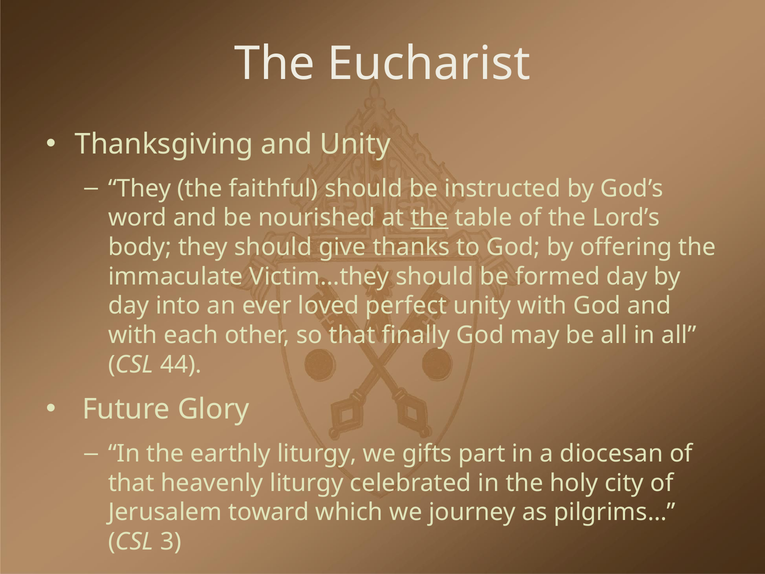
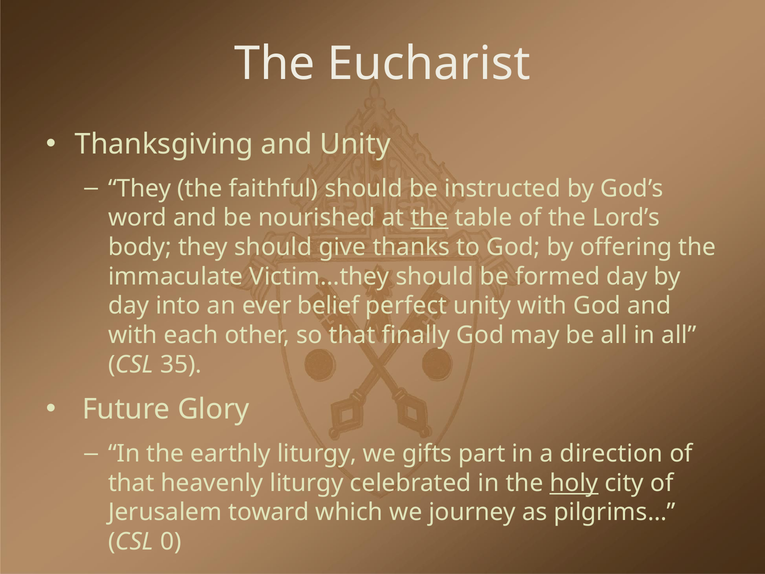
loved: loved -> belief
44: 44 -> 35
diocesan: diocesan -> direction
holy underline: none -> present
3: 3 -> 0
